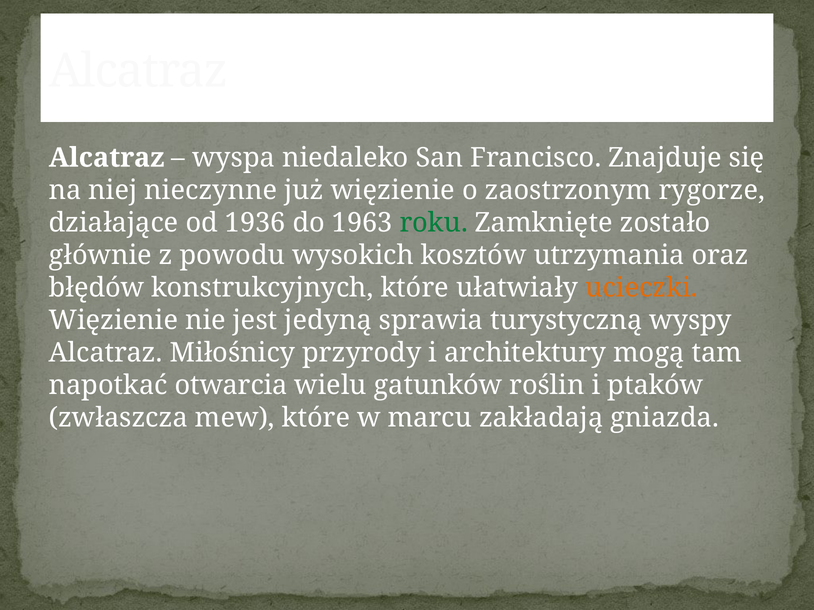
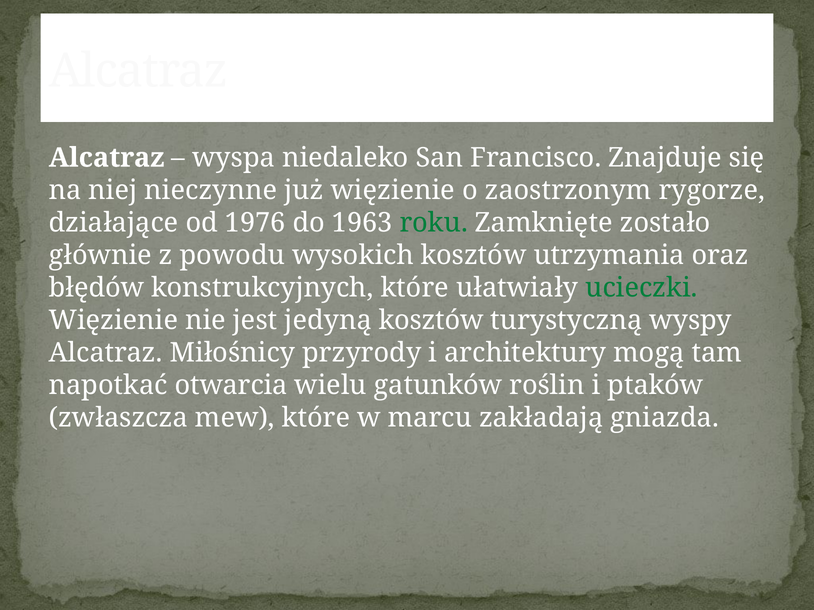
1936: 1936 -> 1976
ucieczki colour: orange -> green
jedyną sprawia: sprawia -> kosztów
